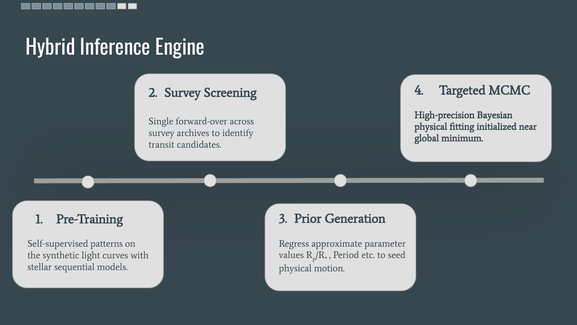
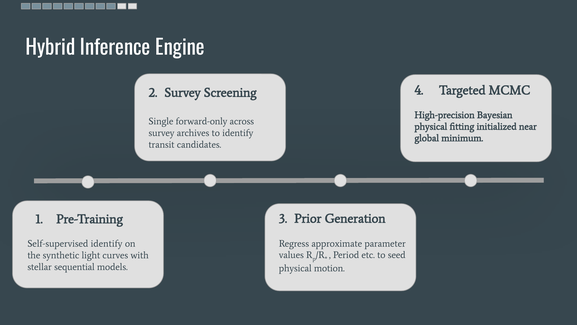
forward-over: forward-over -> forward-only
Self-supervised patterns: patterns -> identify
